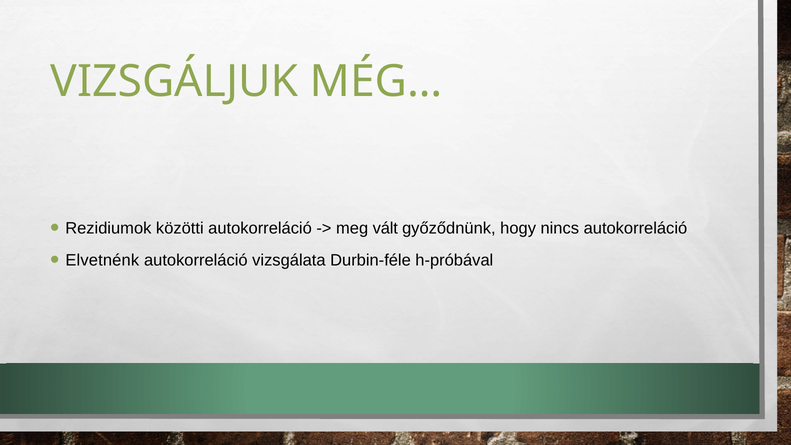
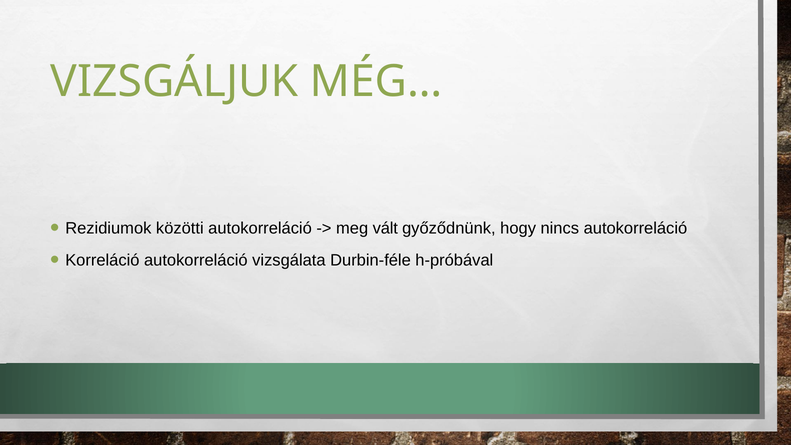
Elvetnénk: Elvetnénk -> Korreláció
